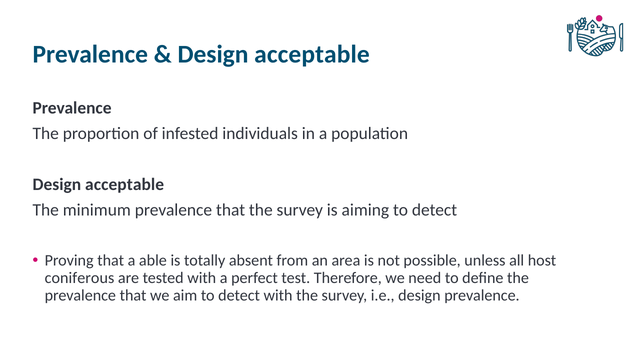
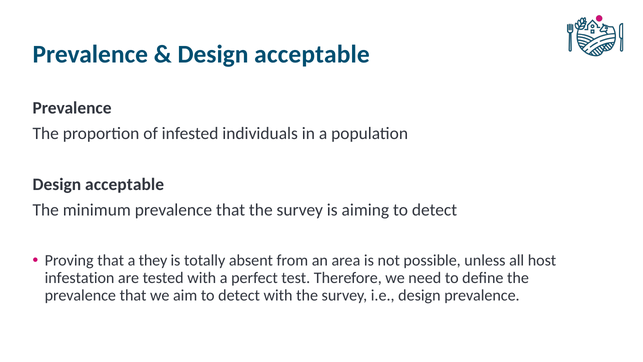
able: able -> they
coniferous: coniferous -> infestation
